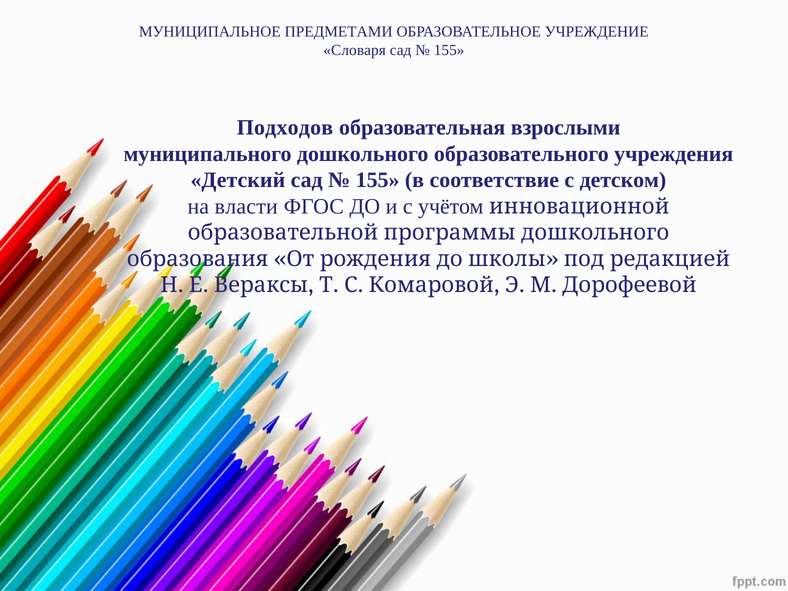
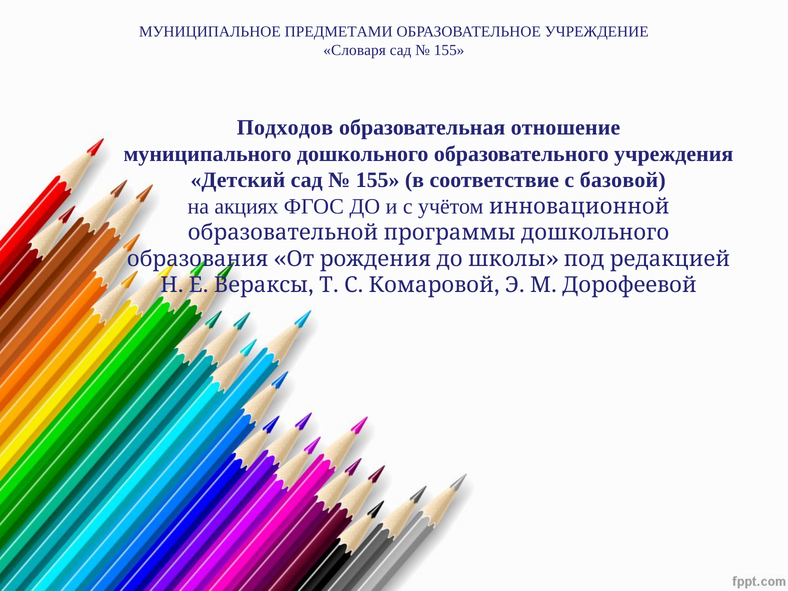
взрослыми: взрослыми -> отношение
детском: детском -> базовой
власти: власти -> акциях
